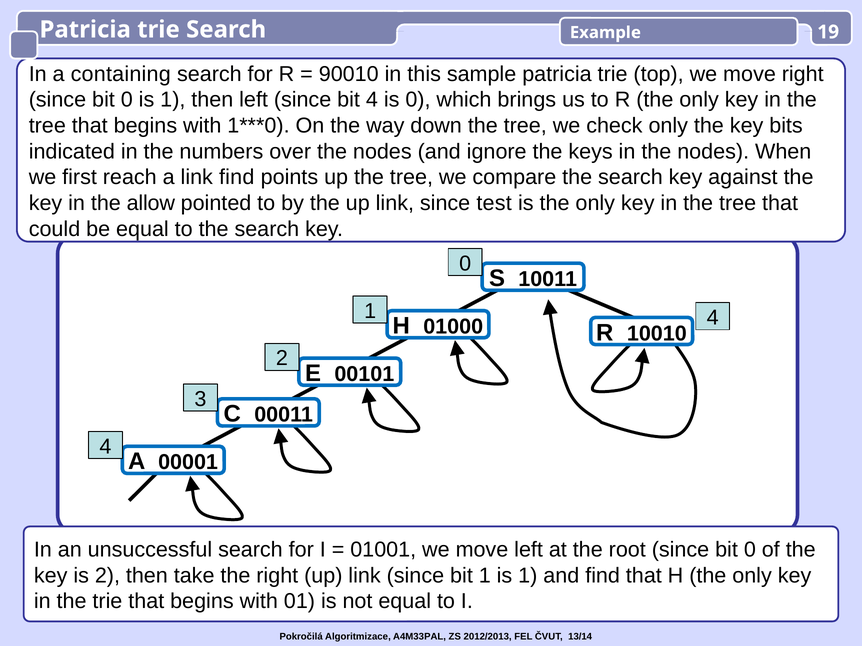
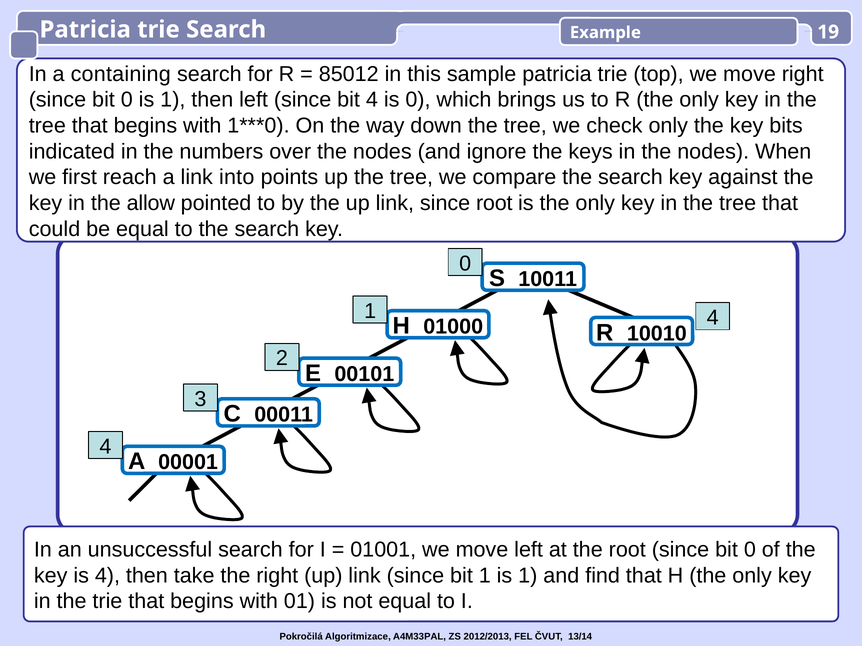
90010: 90010 -> 85012
link find: find -> into
since test: test -> root
is 2: 2 -> 4
